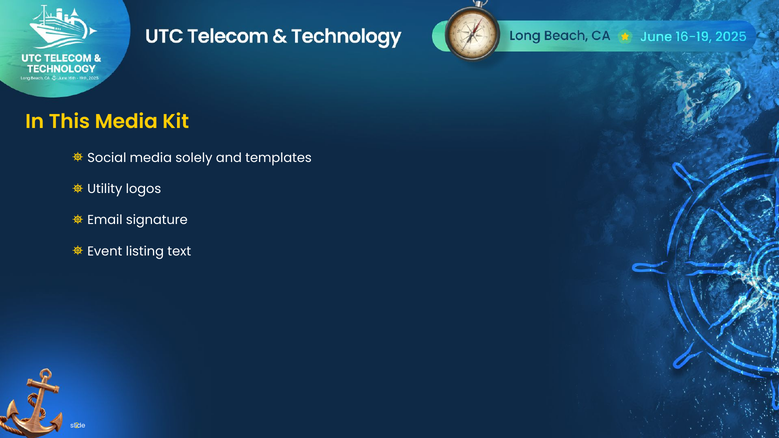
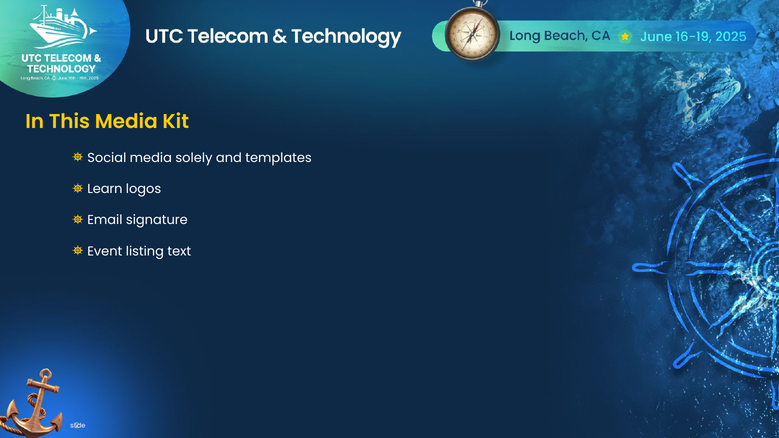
Utility: Utility -> Learn
